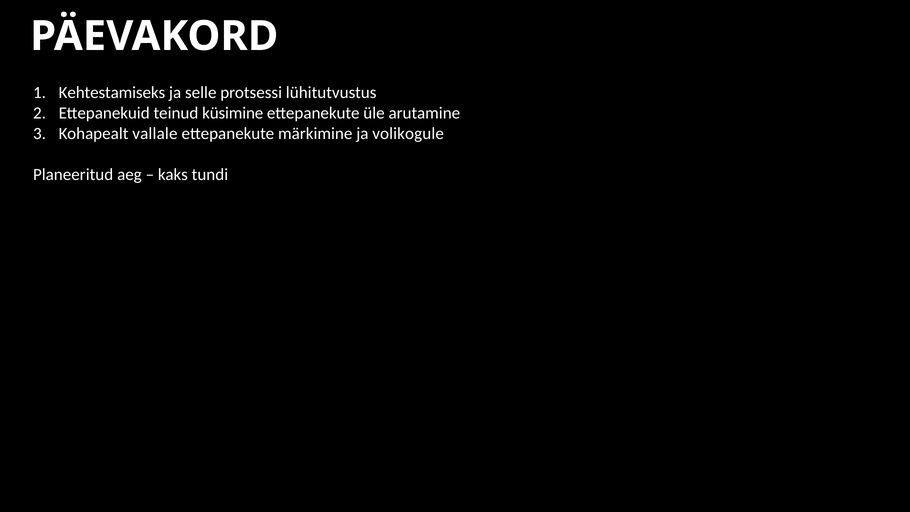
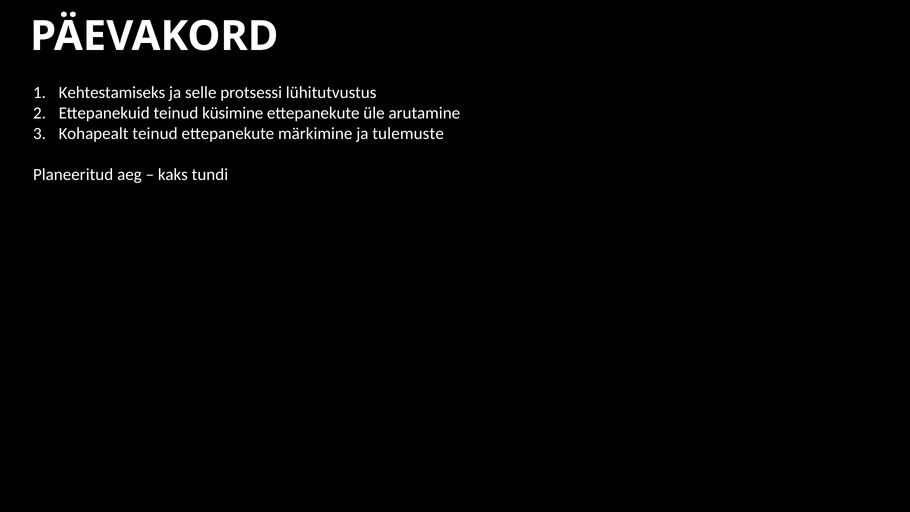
Kohapealt vallale: vallale -> teinud
volikogule: volikogule -> tulemuste
